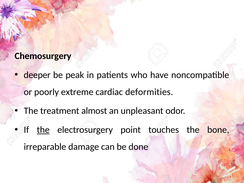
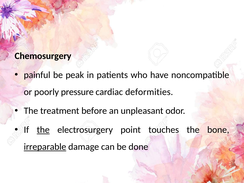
deeper: deeper -> painful
extreme: extreme -> pressure
almost: almost -> before
irreparable underline: none -> present
